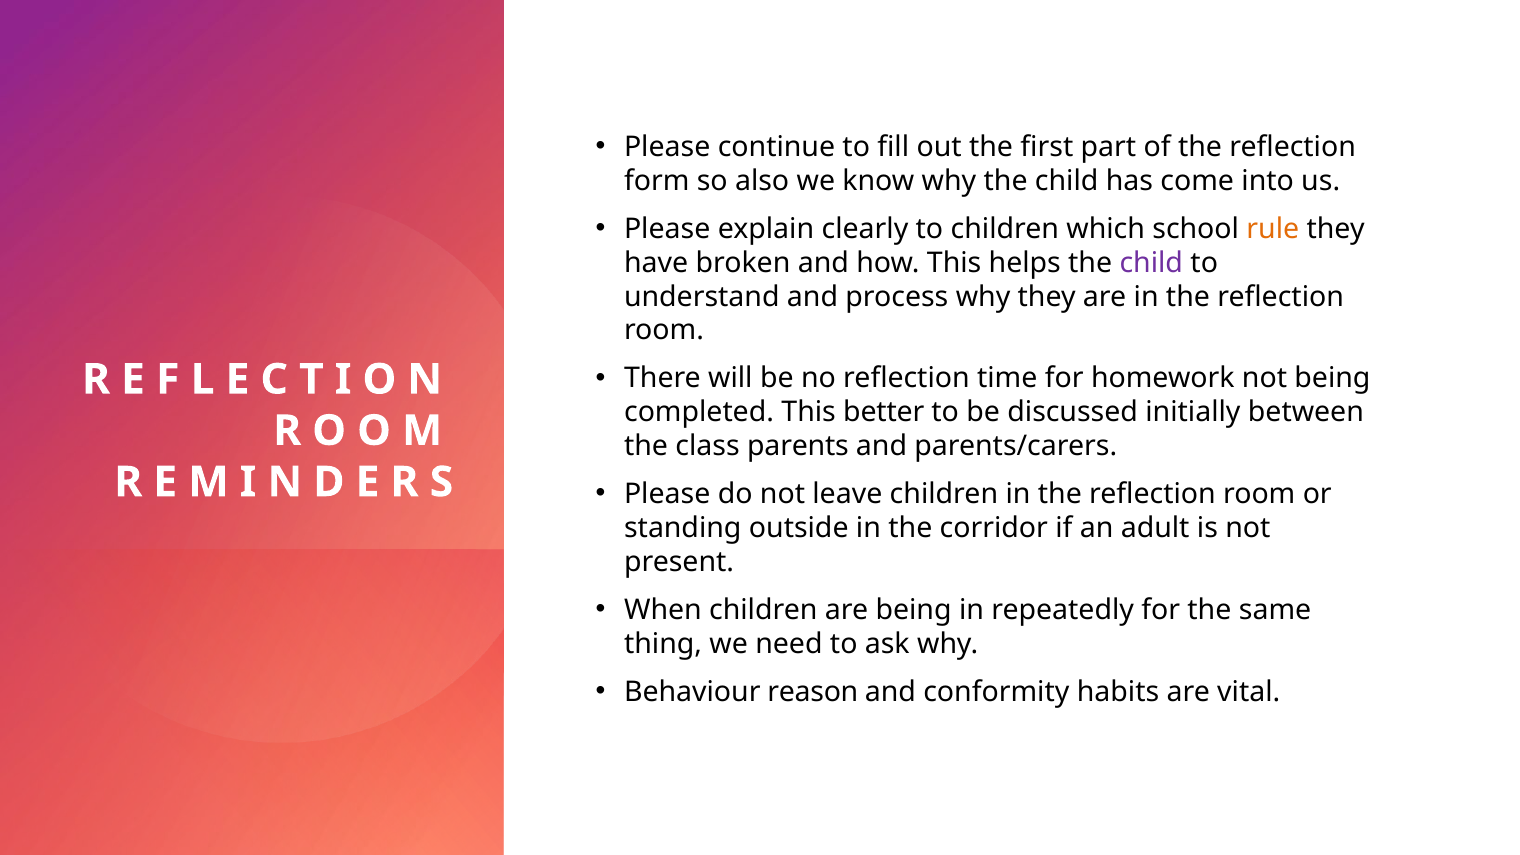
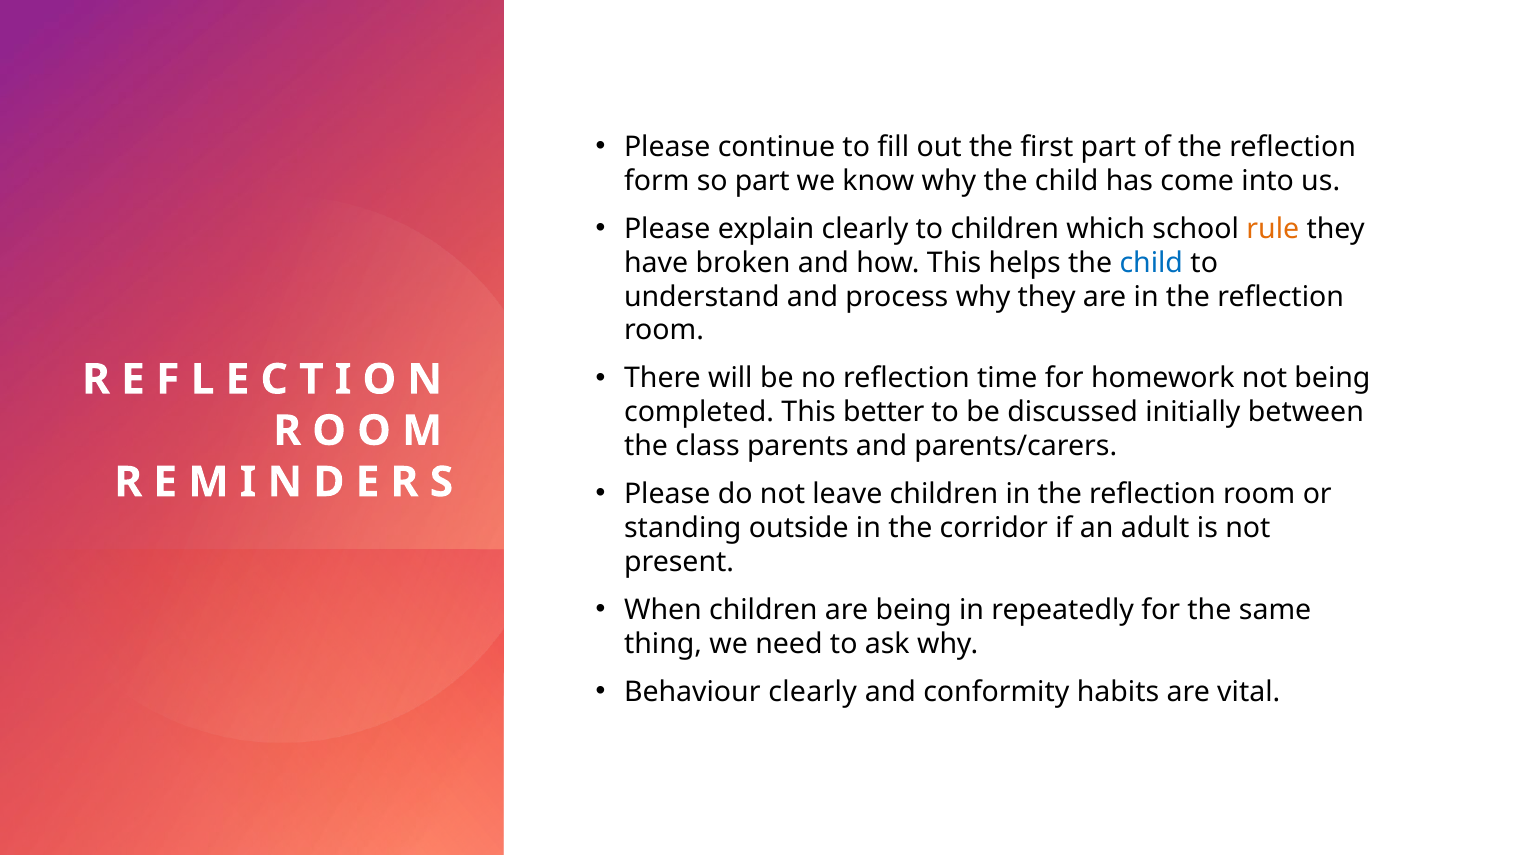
so also: also -> part
child at (1151, 263) colour: purple -> blue
Behaviour reason: reason -> clearly
